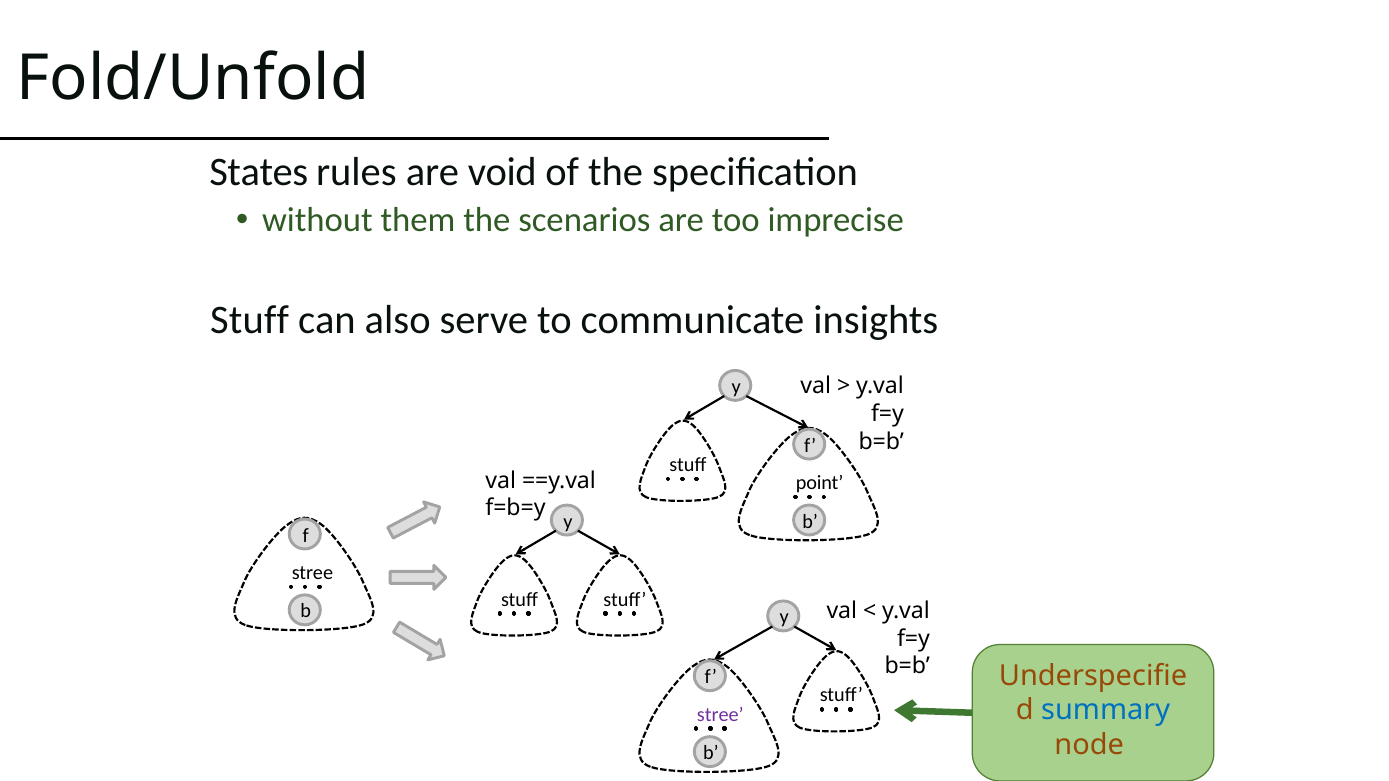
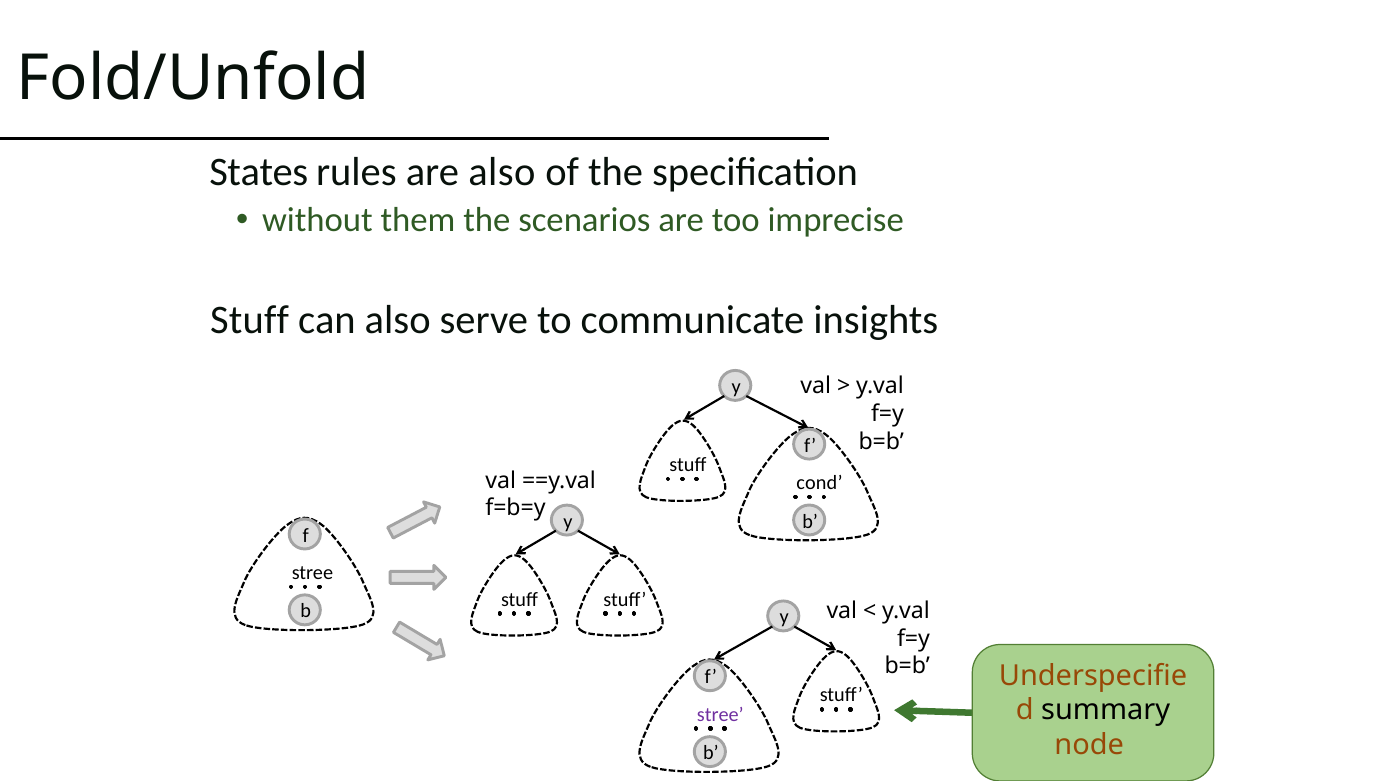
are void: void -> also
point: point -> cond
summary colour: blue -> black
